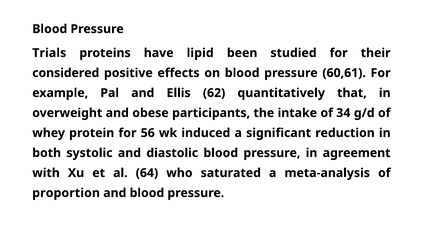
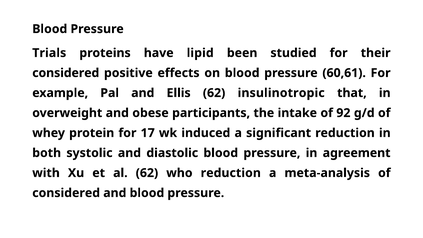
quantitatively: quantitatively -> insulinotropic
34: 34 -> 92
56: 56 -> 17
al 64: 64 -> 62
who saturated: saturated -> reduction
proportion at (66, 193): proportion -> considered
